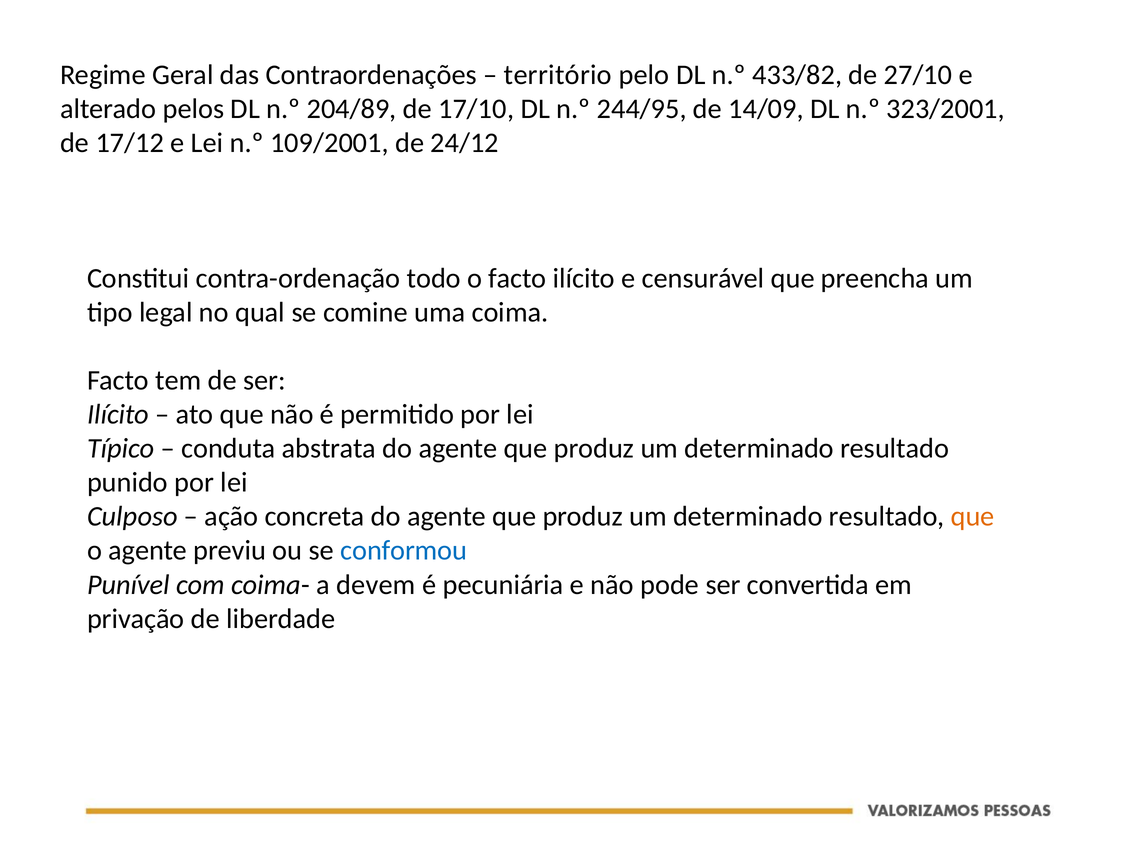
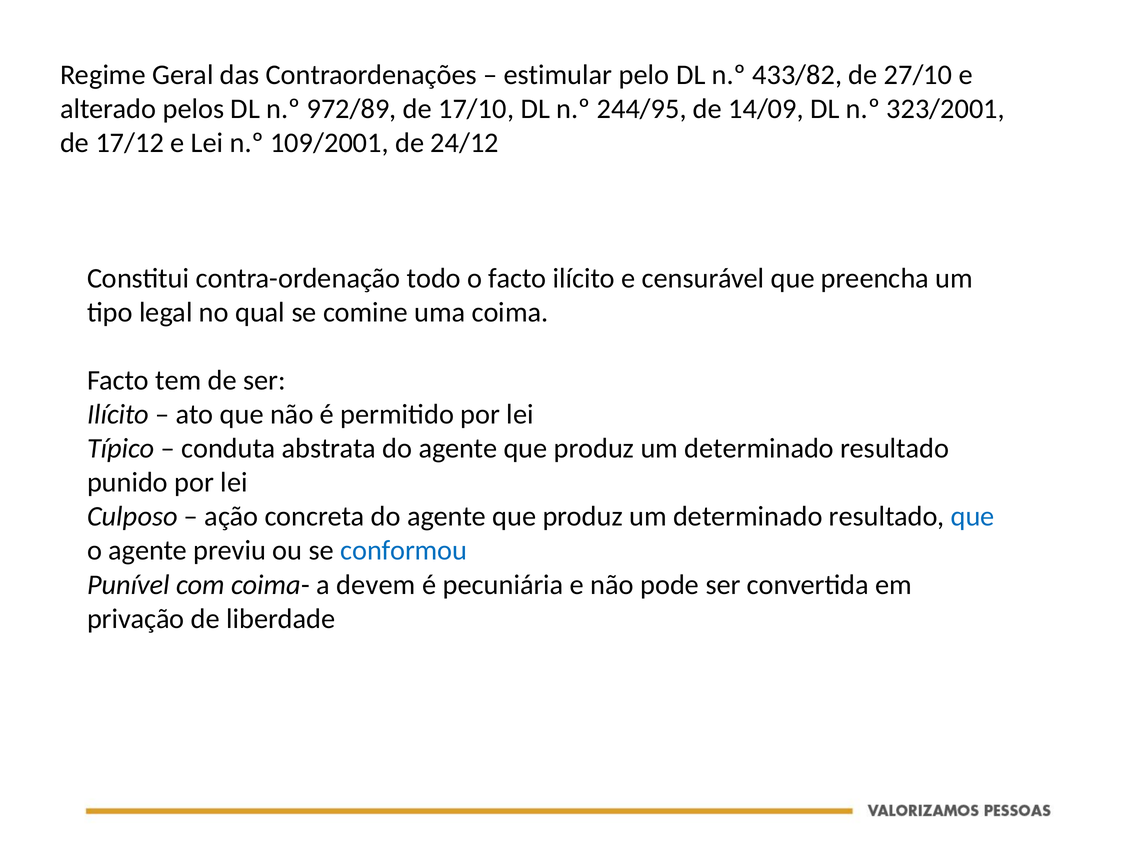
território: território -> estimular
204/89: 204/89 -> 972/89
que at (973, 517) colour: orange -> blue
